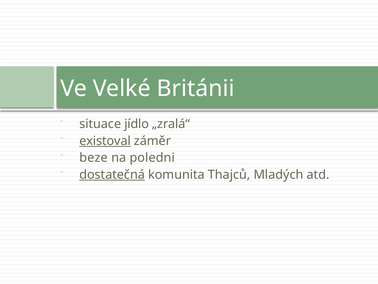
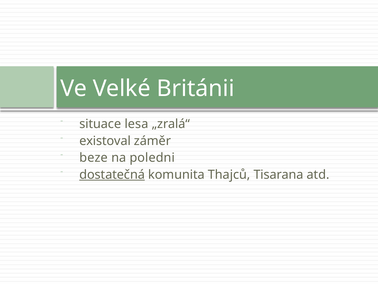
jídlo: jídlo -> lesa
existoval underline: present -> none
Mladých: Mladých -> Tisarana
